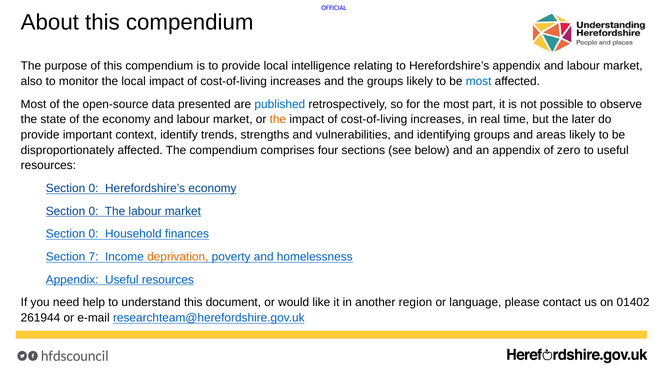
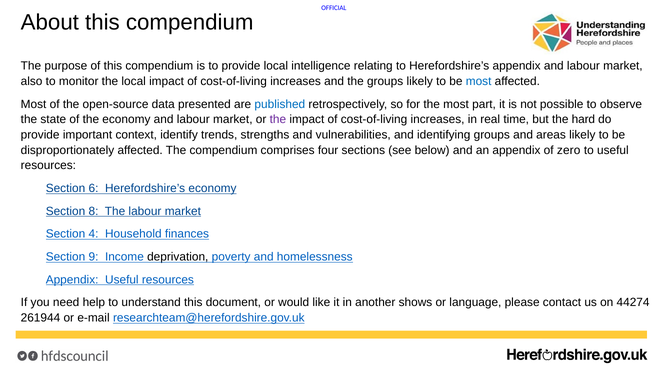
the at (278, 119) colour: orange -> purple
later: later -> hard
0 at (94, 188): 0 -> 6
0 at (94, 211): 0 -> 8
0 at (94, 234): 0 -> 4
7: 7 -> 9
deprivation colour: orange -> black
region: region -> shows
01402: 01402 -> 44274
